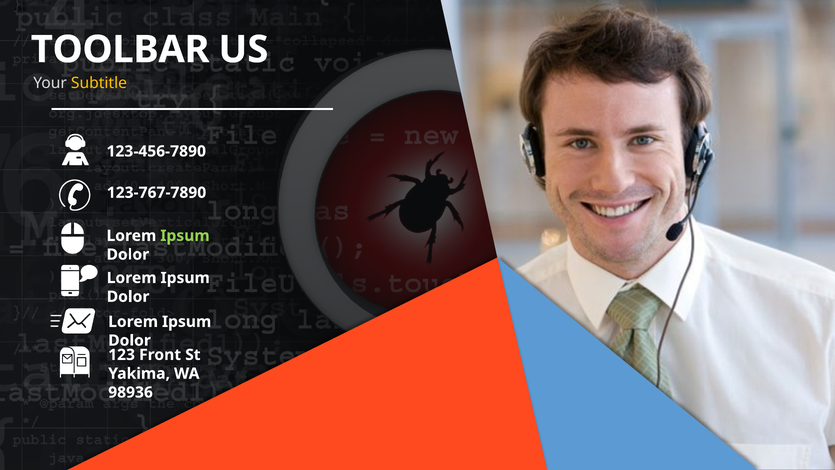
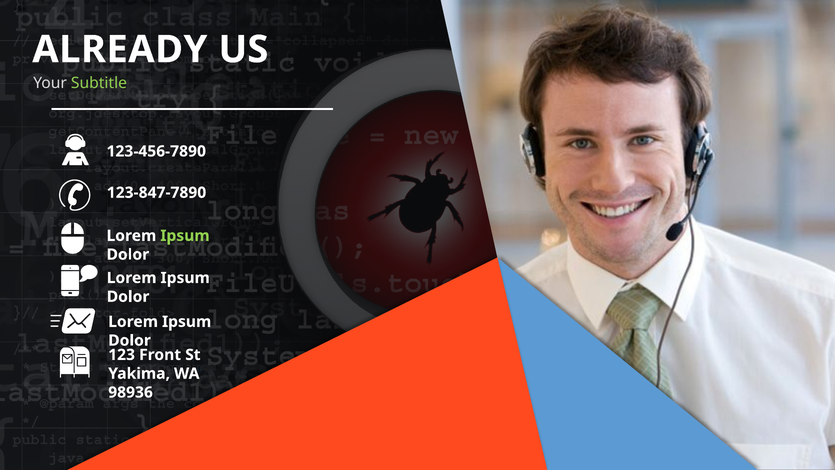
TOOLBAR: TOOLBAR -> ALREADY
Subtitle colour: yellow -> light green
123-767-7890: 123-767-7890 -> 123-847-7890
